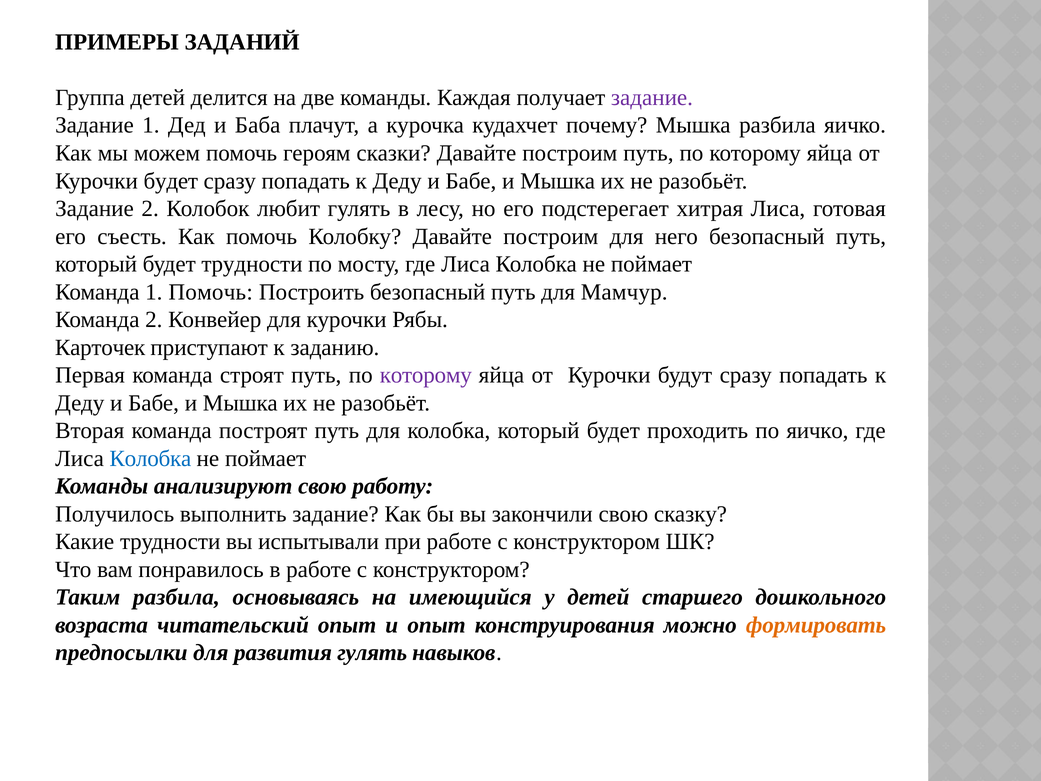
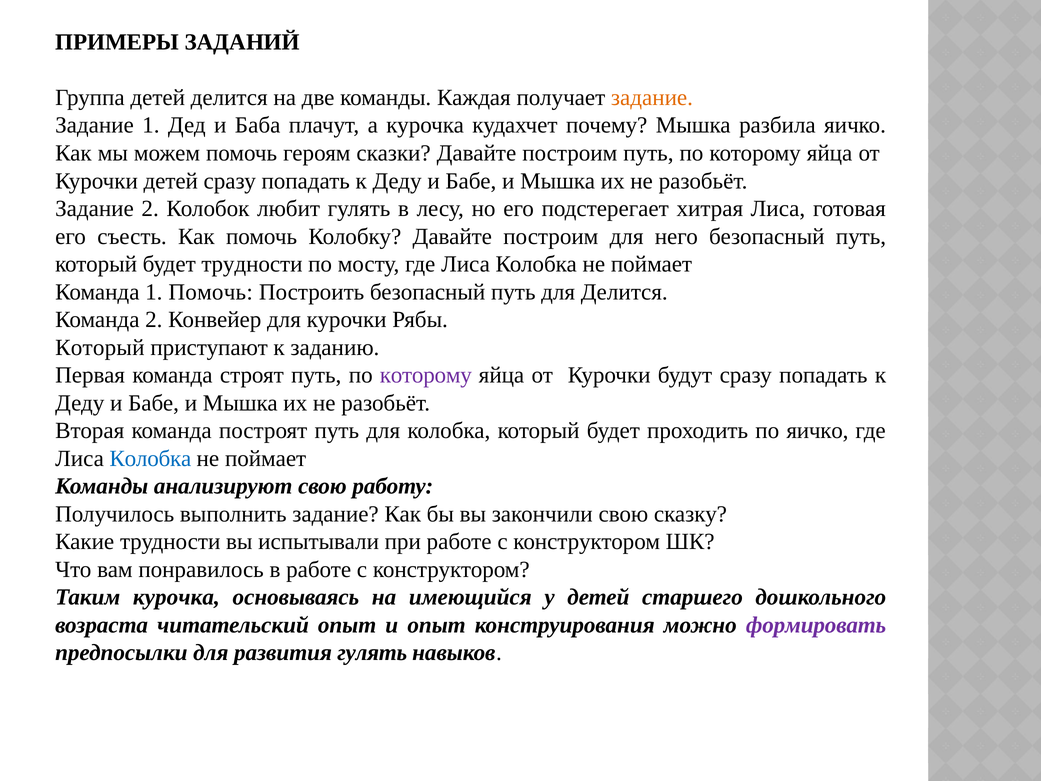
задание at (652, 98) colour: purple -> orange
Курочки будет: будет -> детей
для Мамчур: Мамчур -> Делится
Карточек at (100, 347): Карточек -> Который
Таким разбила: разбила -> курочка
формировать colour: orange -> purple
